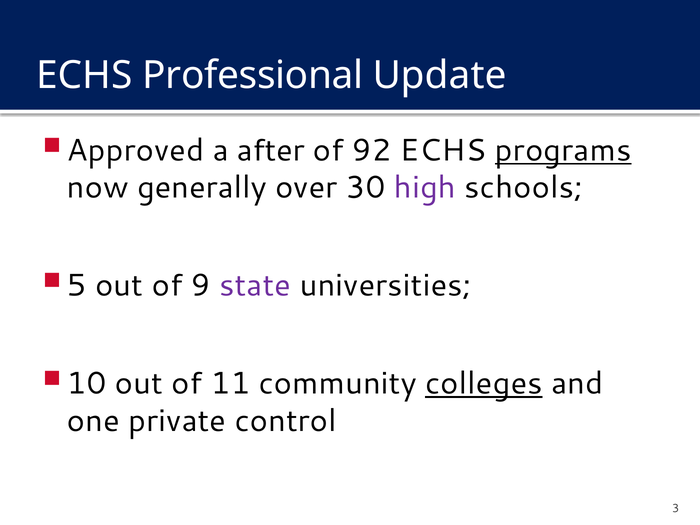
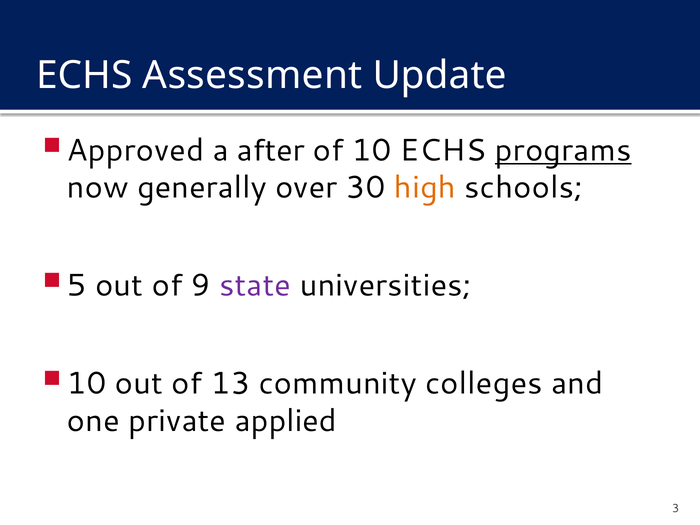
Professional: Professional -> Assessment
92: 92 -> 10
high colour: purple -> orange
11: 11 -> 13
colleges underline: present -> none
control: control -> applied
